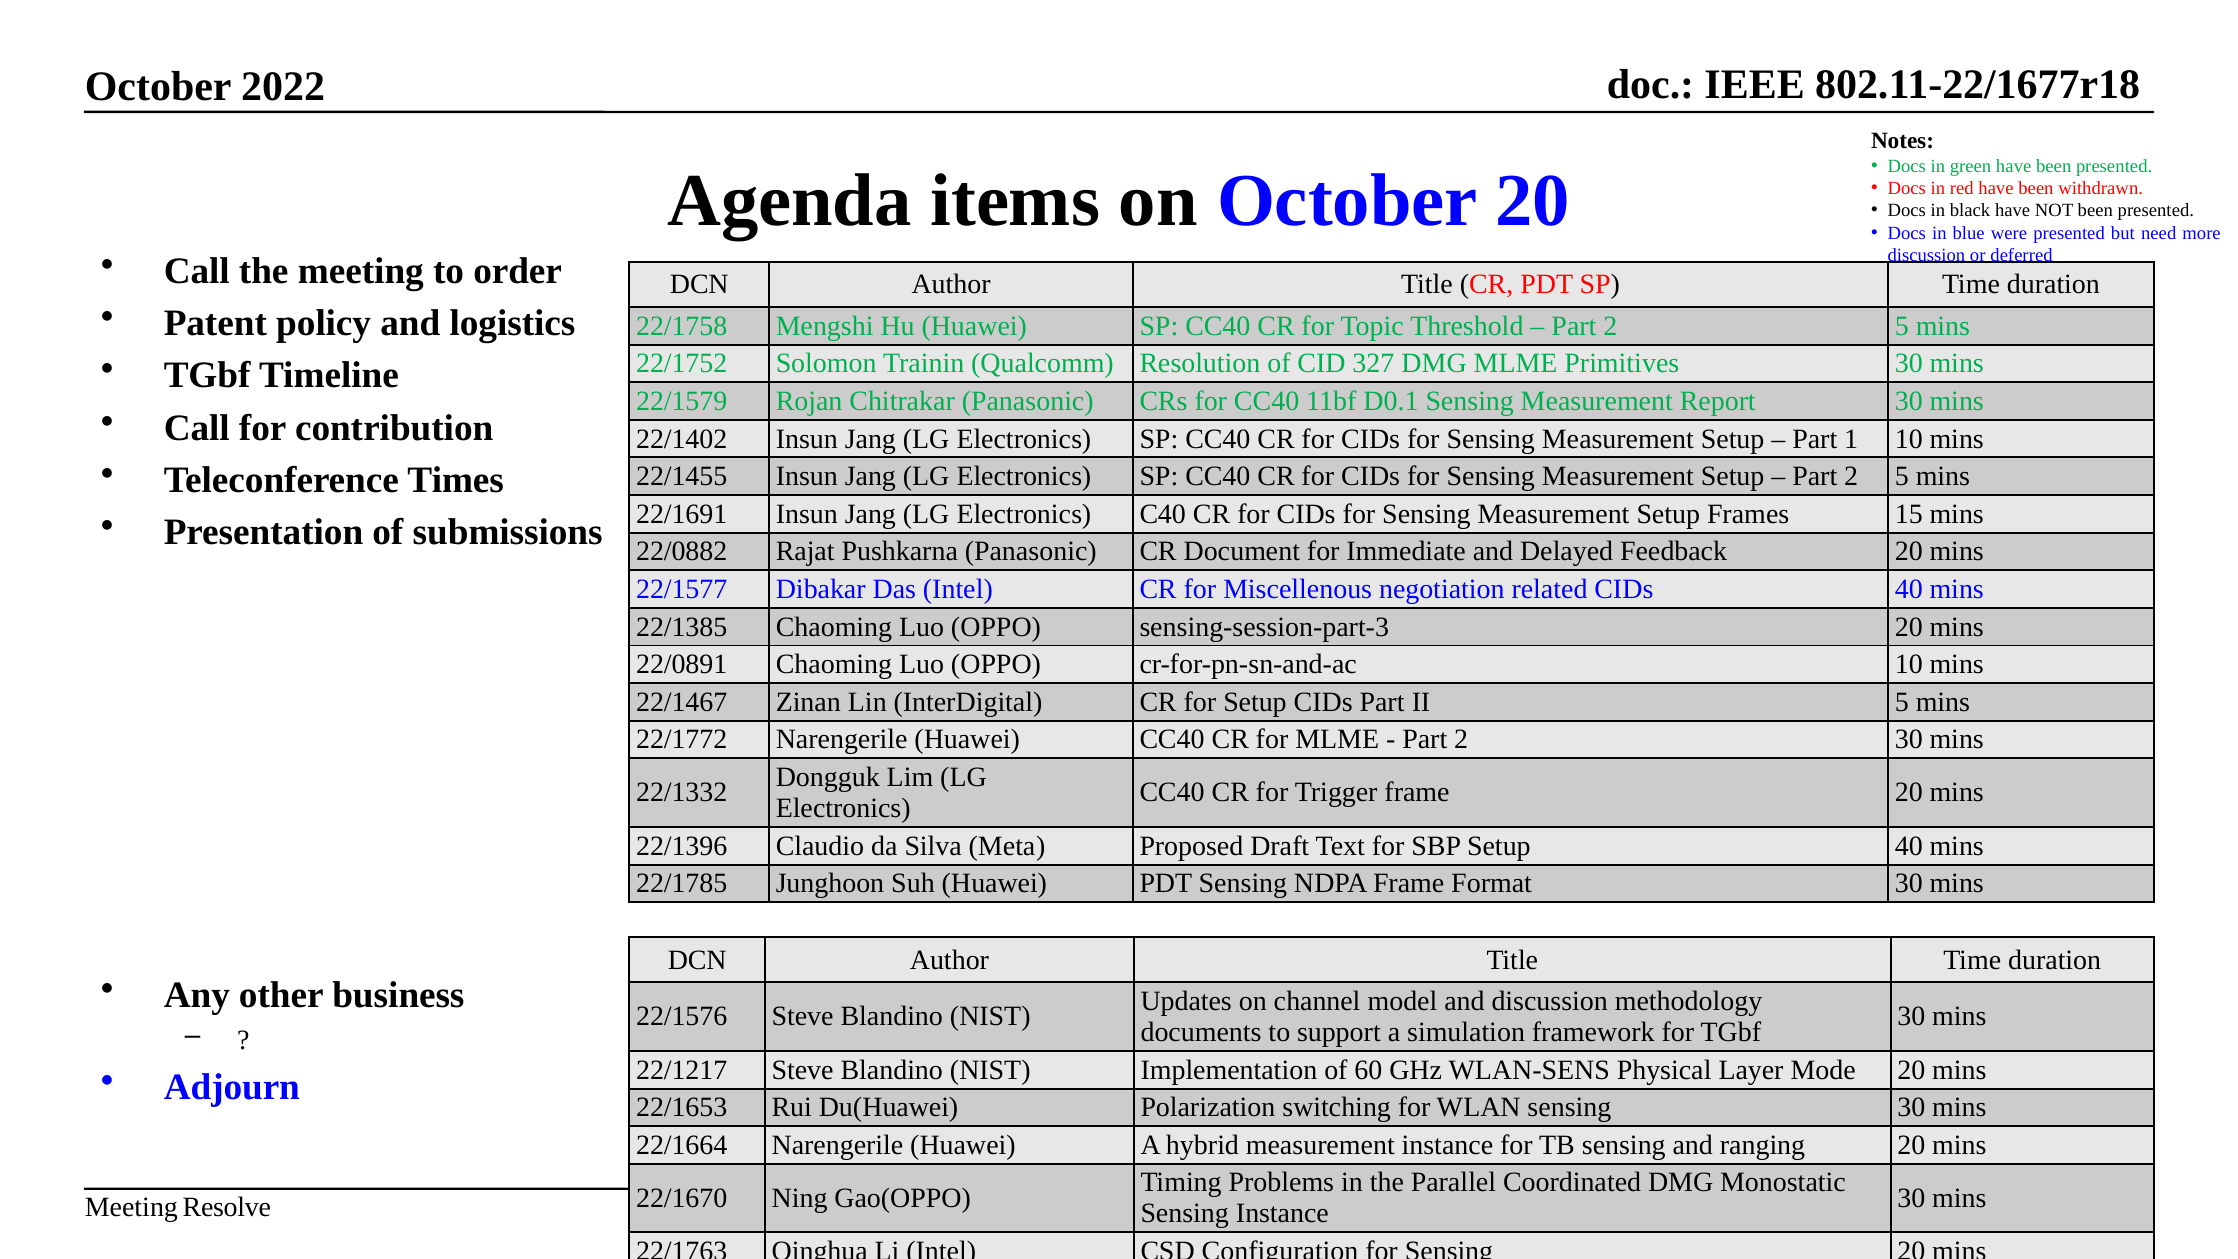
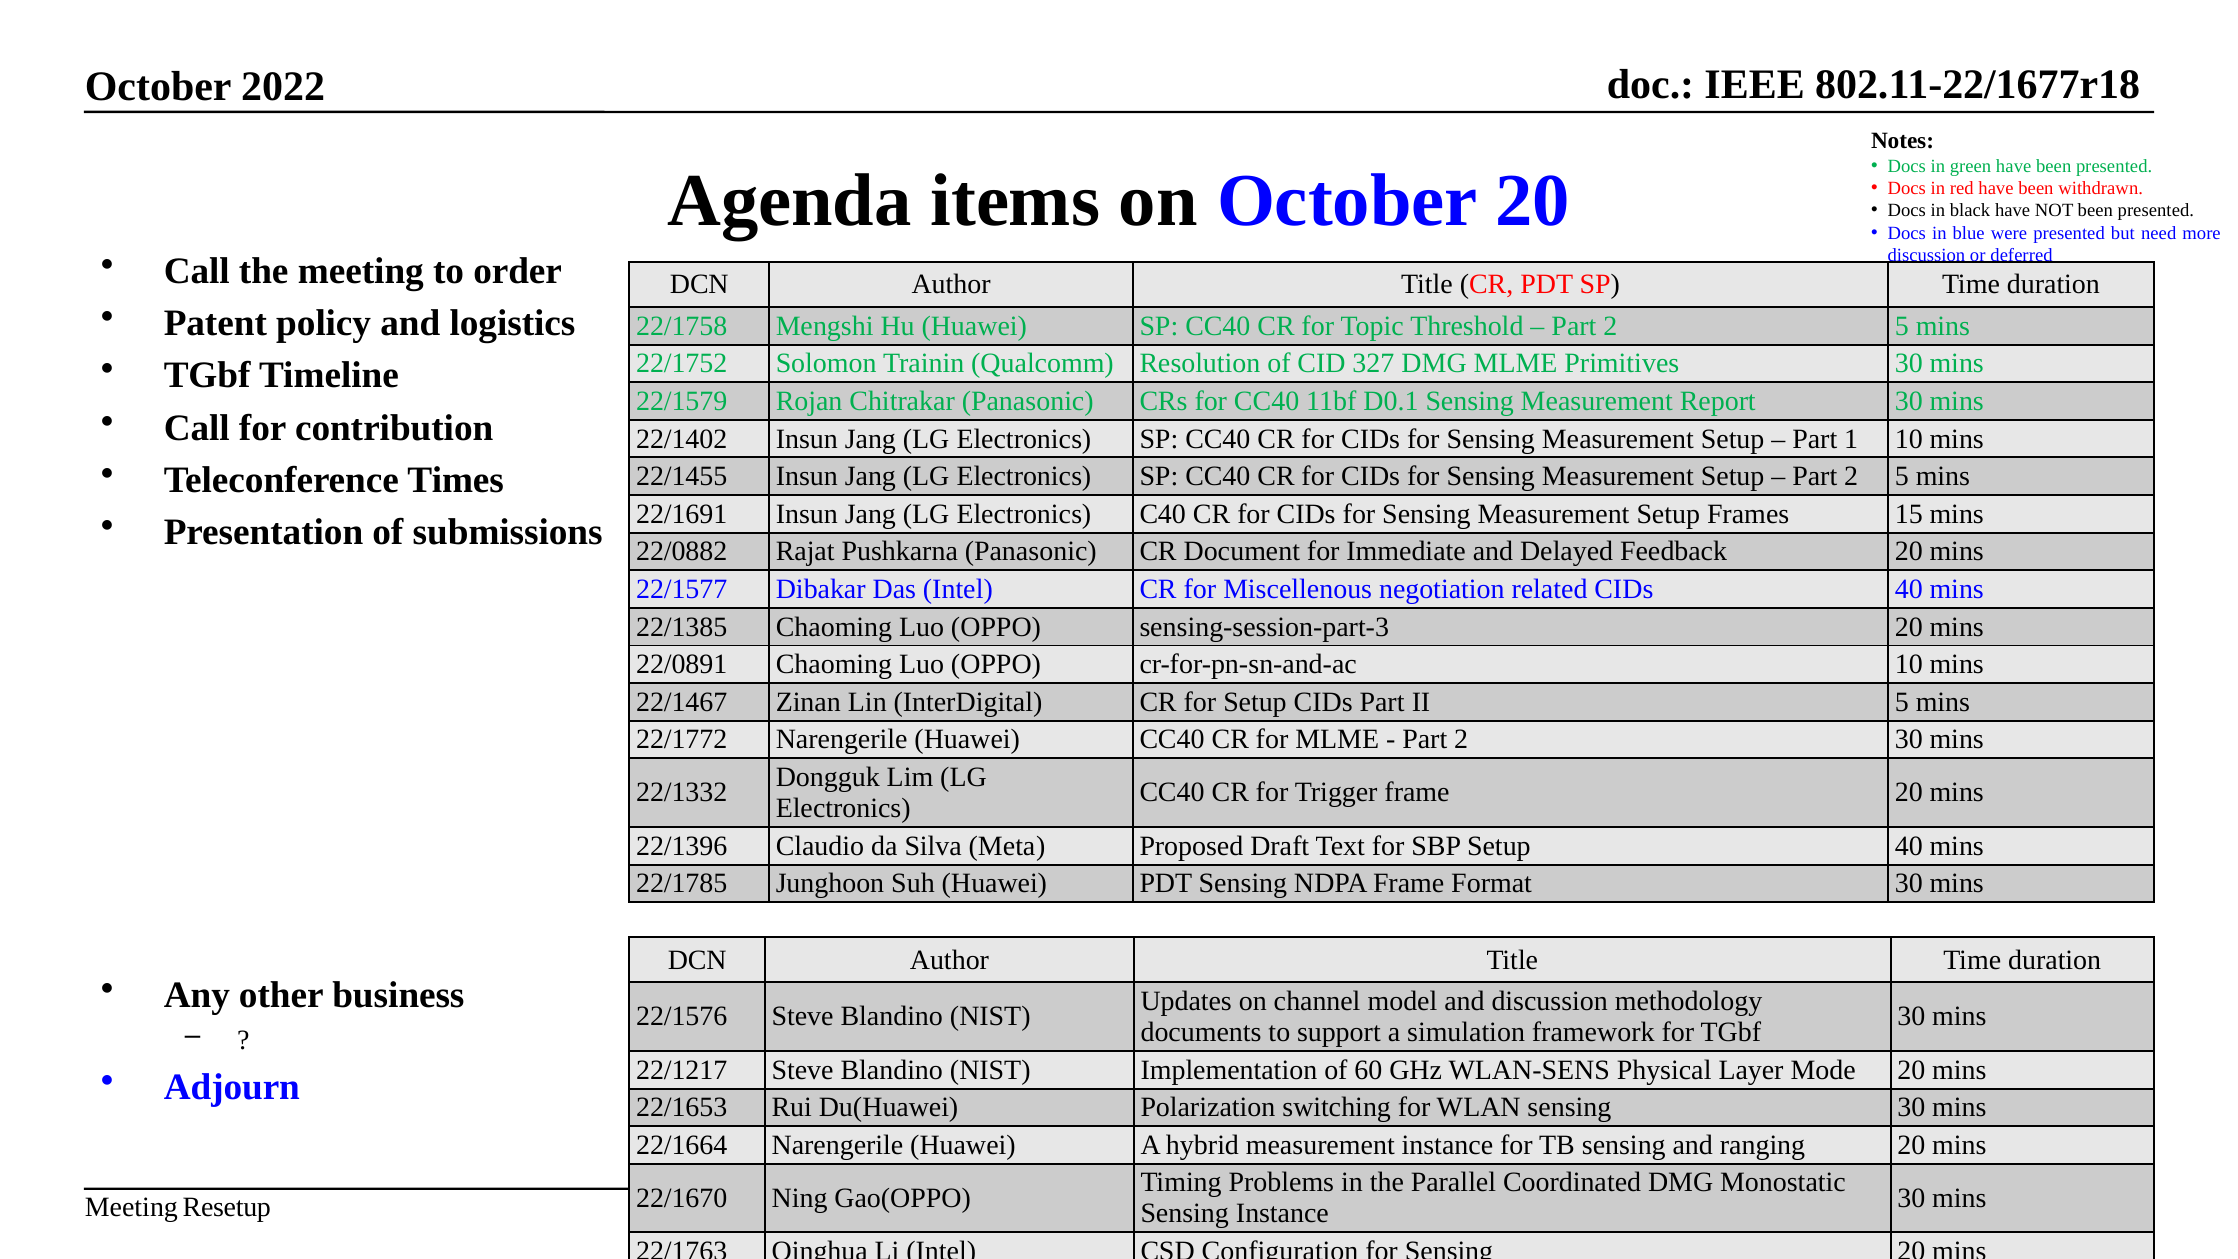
Resolve: Resolve -> Resetup
